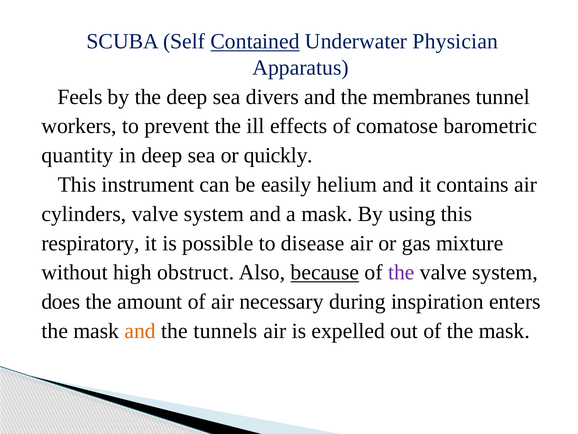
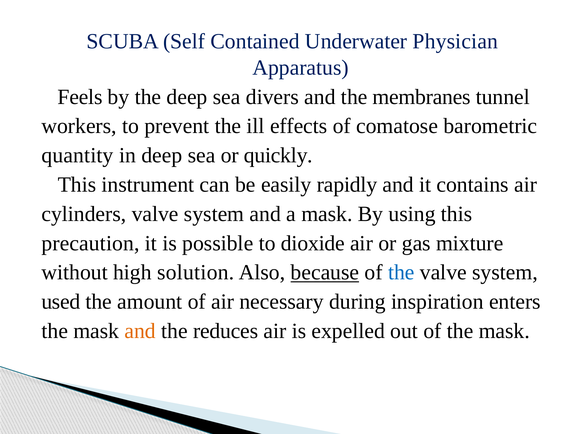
Contained underline: present -> none
helium: helium -> rapidly
respiratory: respiratory -> precaution
disease: disease -> dioxide
obstruct: obstruct -> solution
the at (401, 272) colour: purple -> blue
does: does -> used
tunnels: tunnels -> reduces
